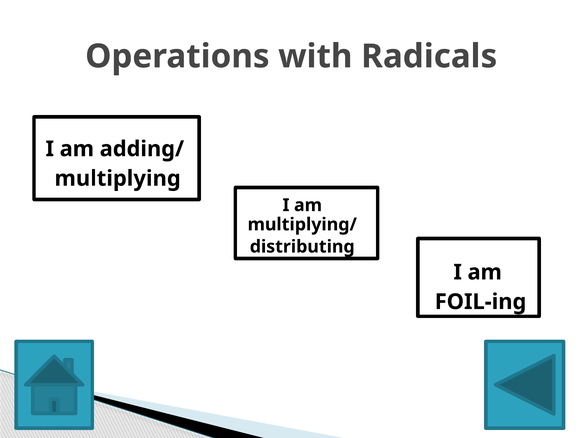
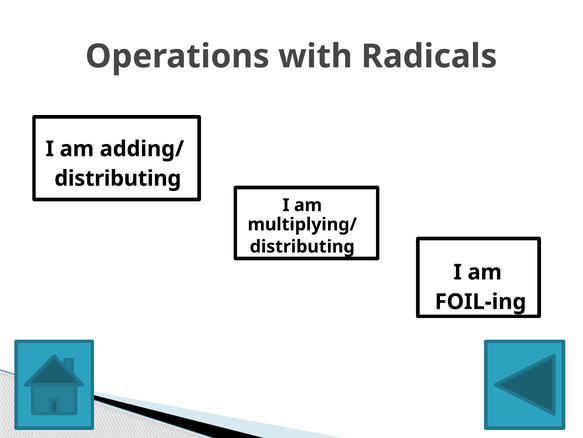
multiplying at (118, 178): multiplying -> distributing
